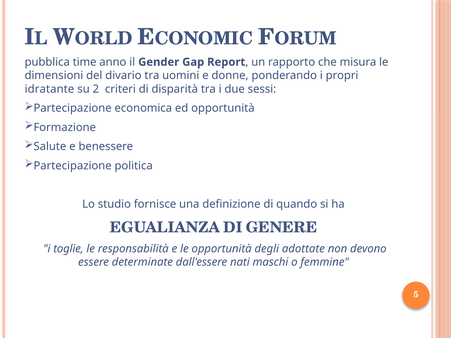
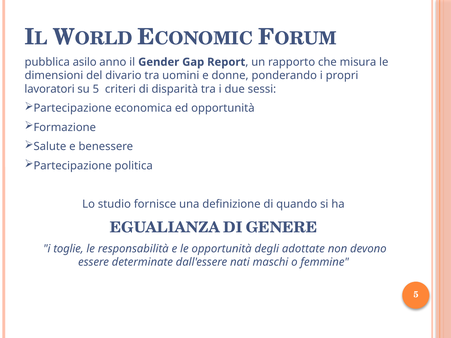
time: time -> asilo
idratante: idratante -> lavoratori
su 2: 2 -> 5
